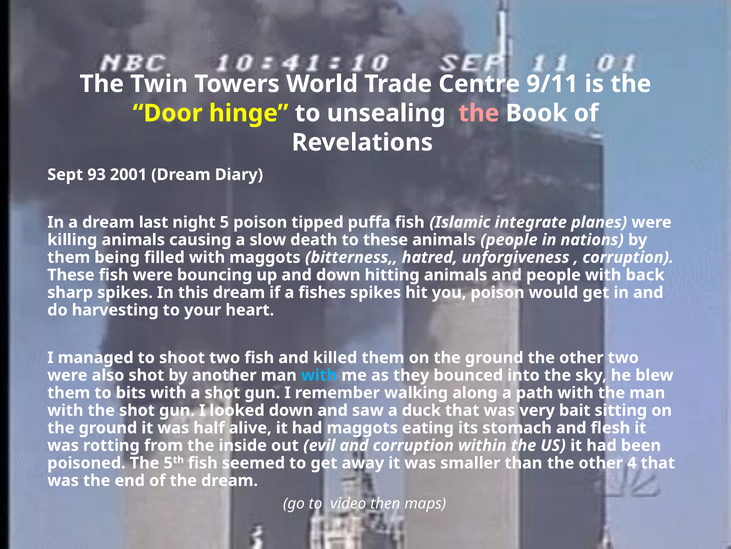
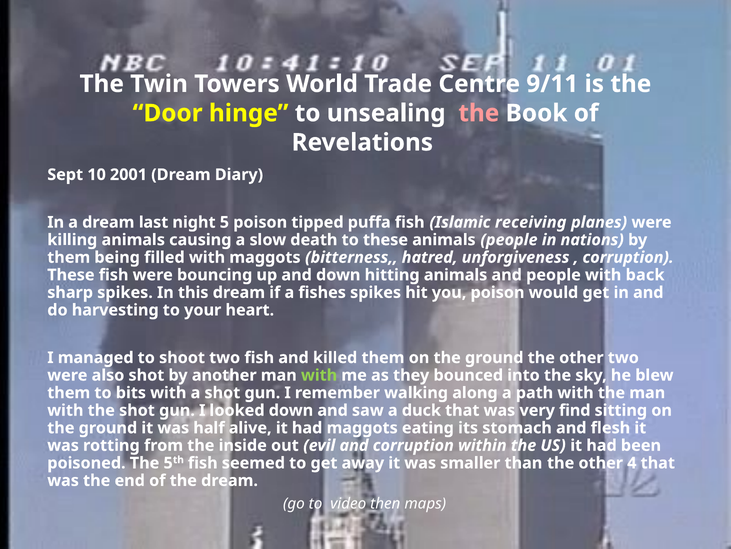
93: 93 -> 10
integrate: integrate -> receiving
with at (319, 375) colour: light blue -> light green
bait: bait -> find
